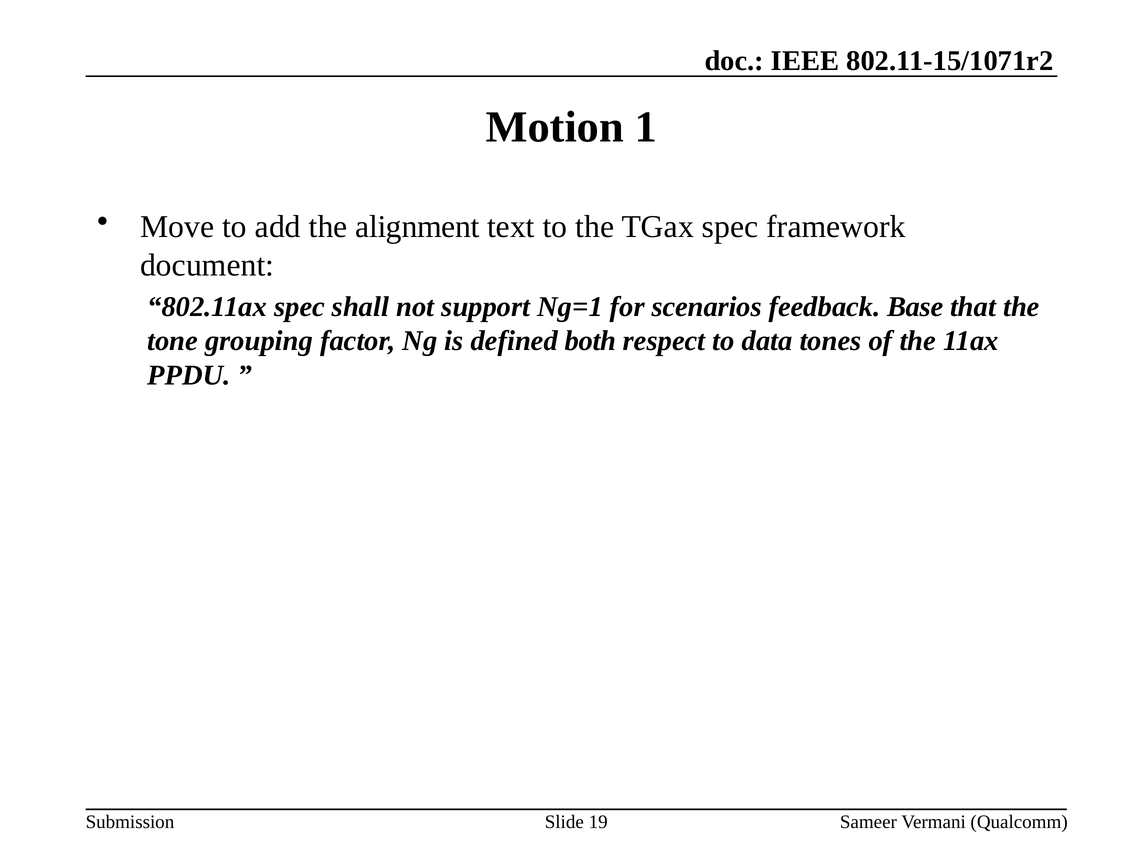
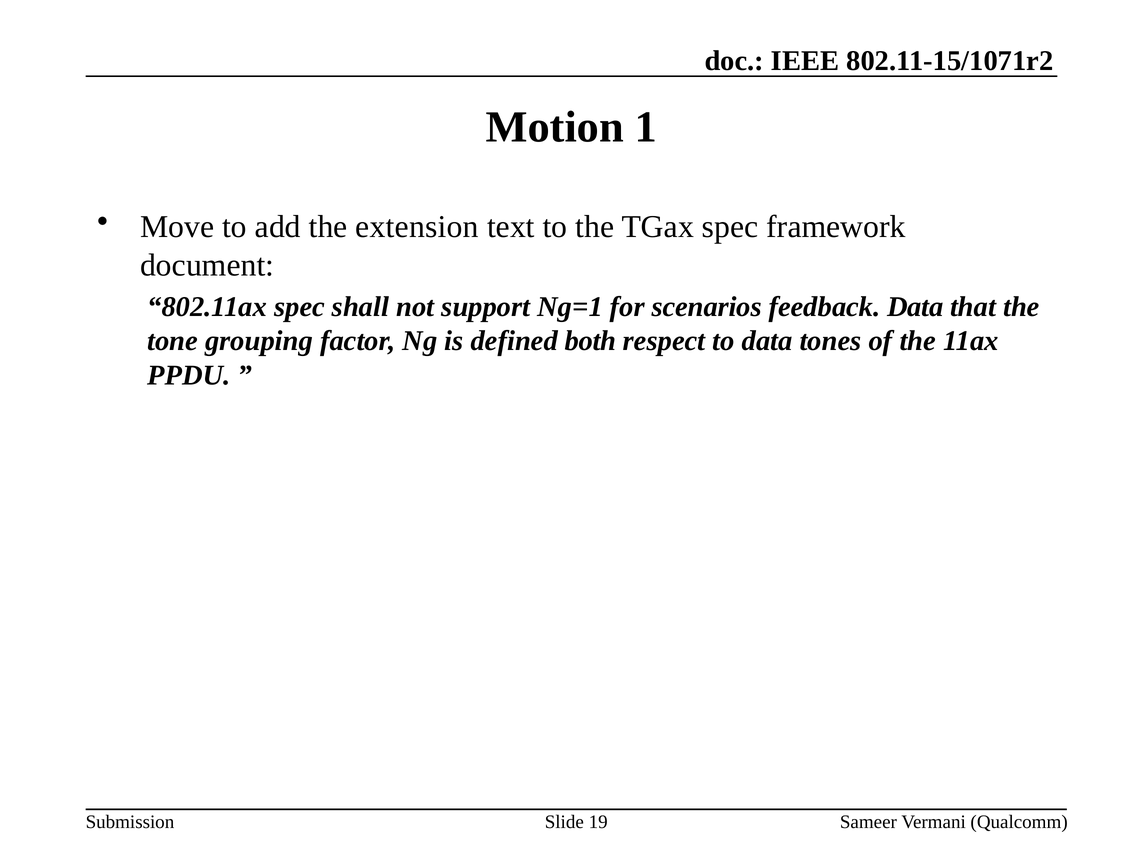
alignment: alignment -> extension
feedback Base: Base -> Data
